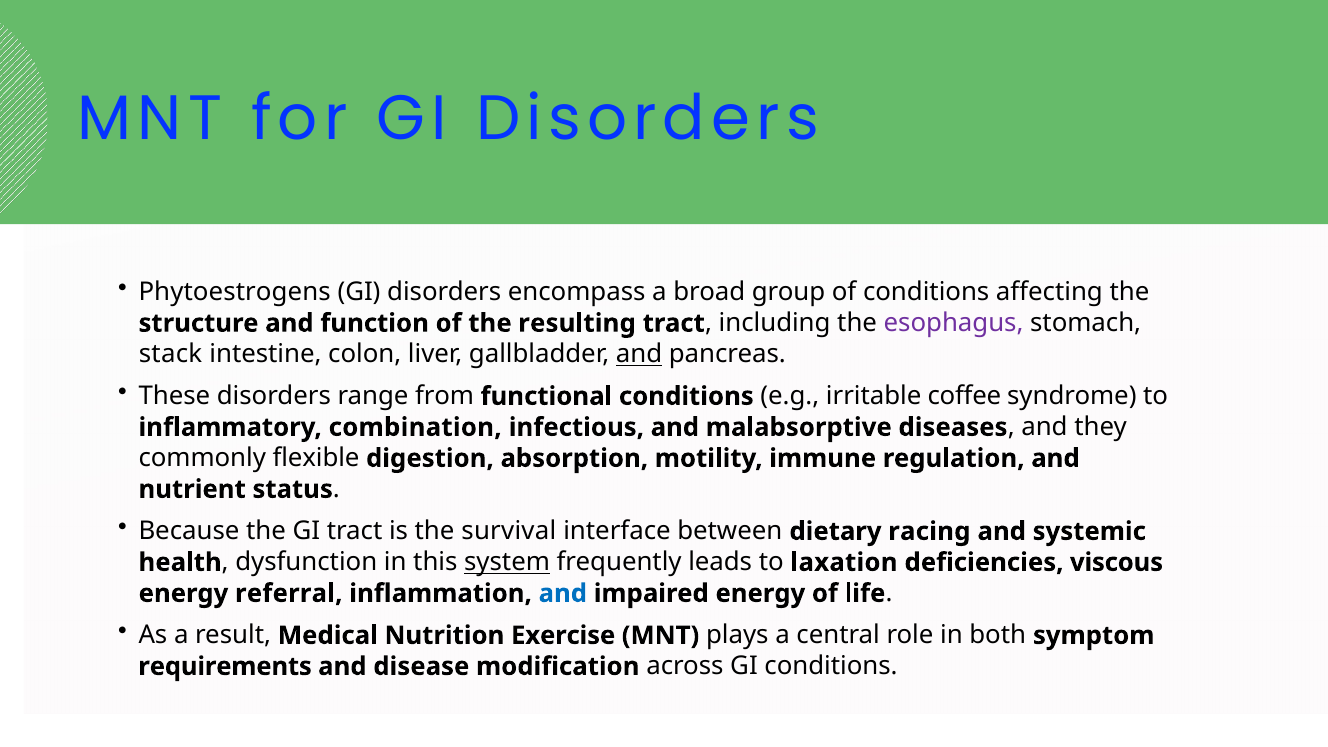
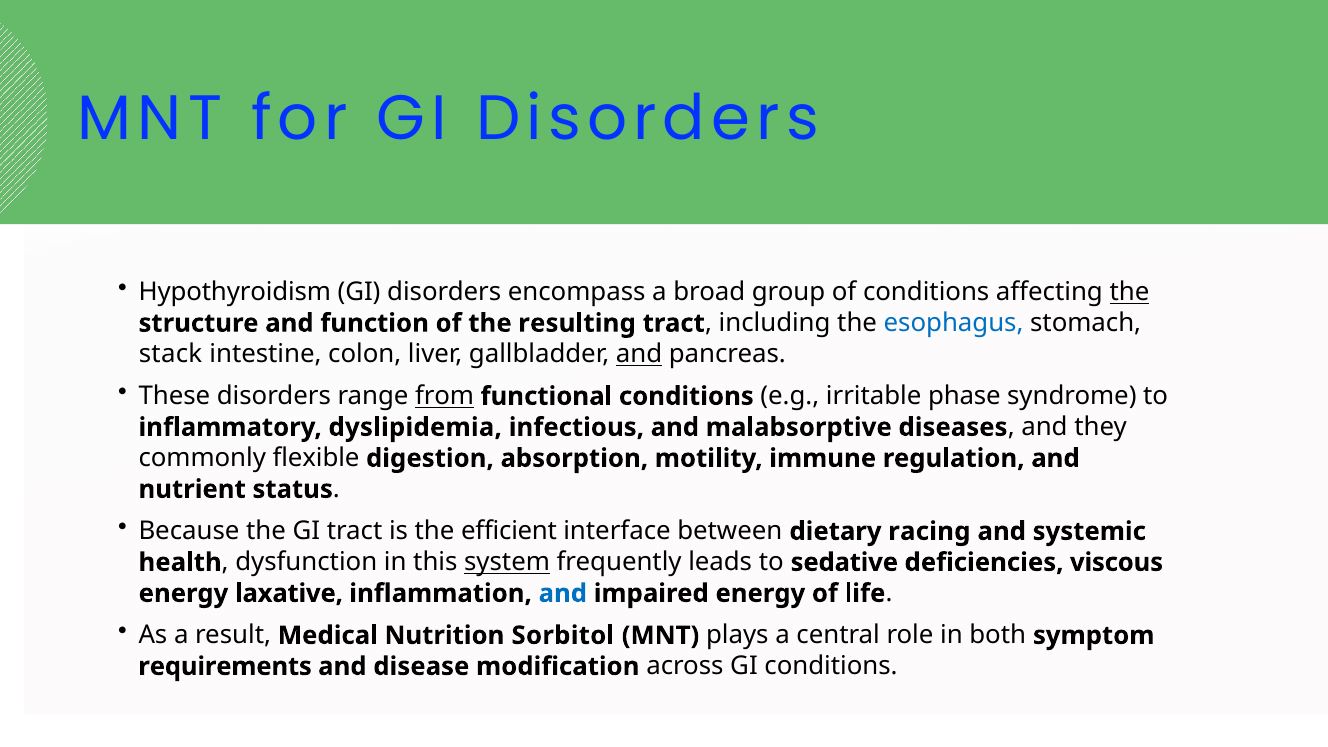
Phytoestrogens: Phytoestrogens -> Hypothyroidism
the at (1129, 292) underline: none -> present
esophagus colour: purple -> blue
from underline: none -> present
coffee: coffee -> phase
combination: combination -> dyslipidemia
survival: survival -> efficient
laxation: laxation -> sedative
referral: referral -> laxative
Exercise: Exercise -> Sorbitol
